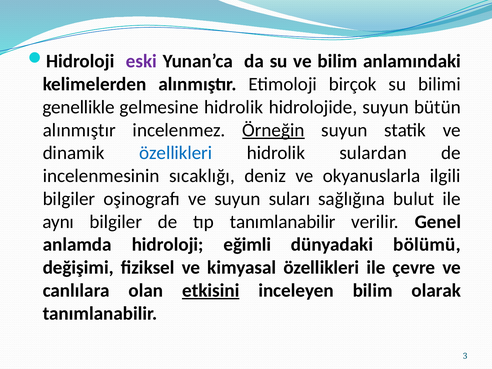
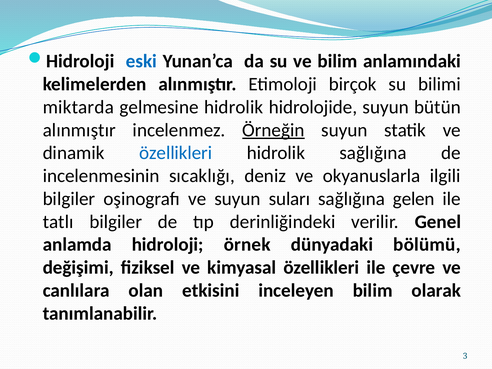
eski colour: purple -> blue
genellikle: genellikle -> miktarda
hidrolik sulardan: sulardan -> sağlığına
bulut: bulut -> gelen
aynı: aynı -> tatlı
tıp tanımlanabilir: tanımlanabilir -> derinliğindeki
eğimli: eğimli -> örnek
etkisini underline: present -> none
